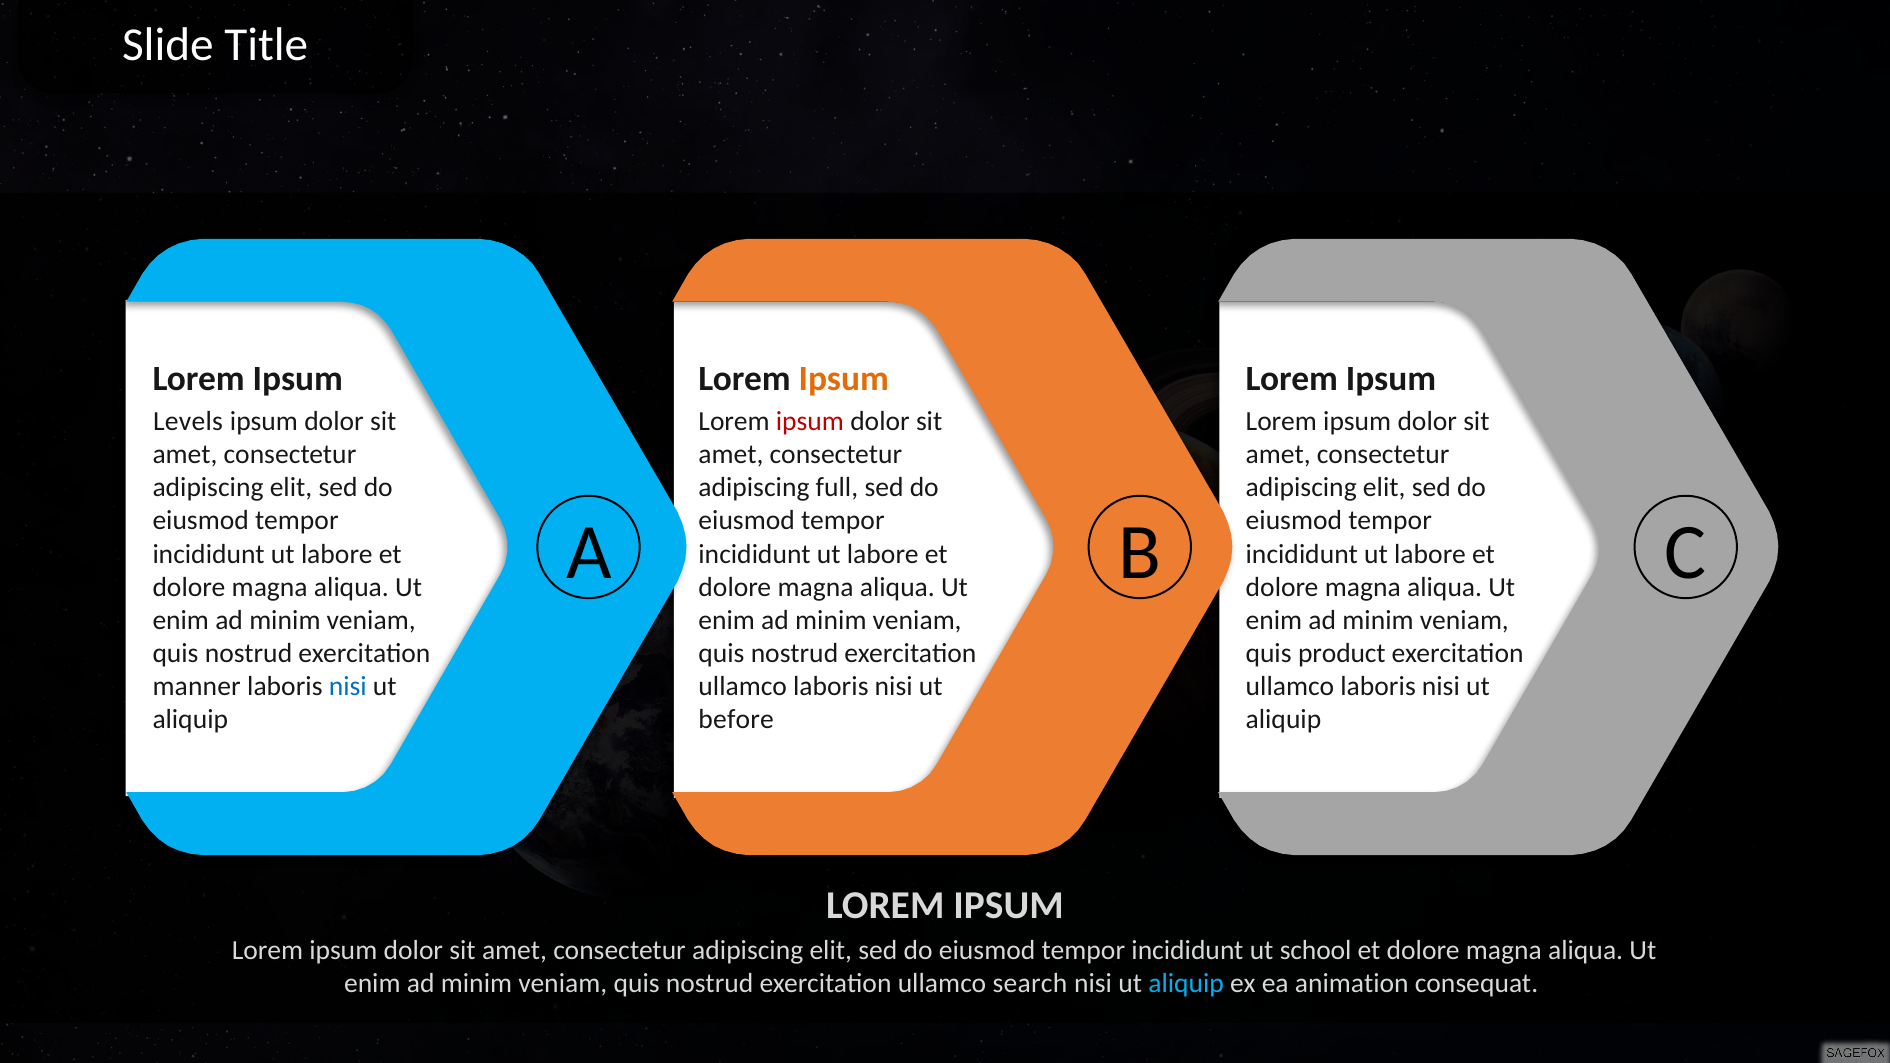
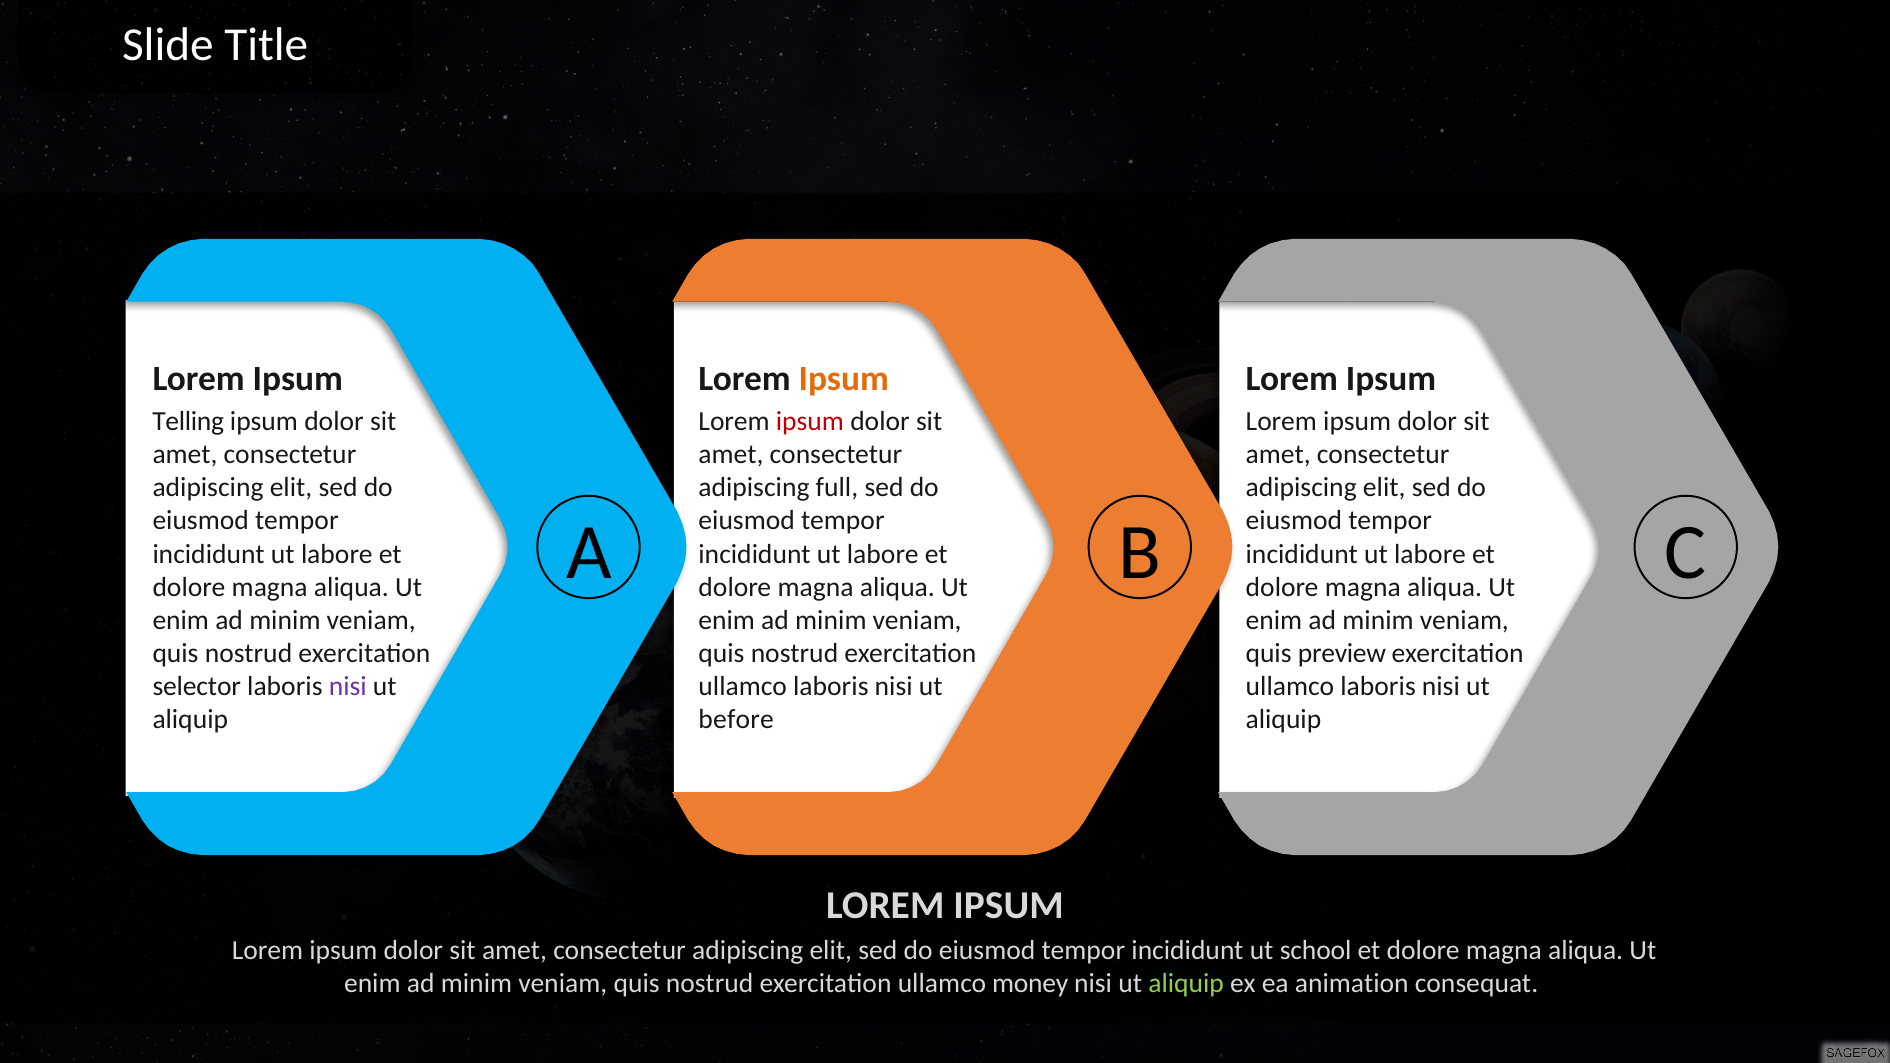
Levels: Levels -> Telling
product: product -> preview
manner: manner -> selector
nisi at (348, 686) colour: blue -> purple
search: search -> money
aliquip at (1186, 984) colour: light blue -> light green
